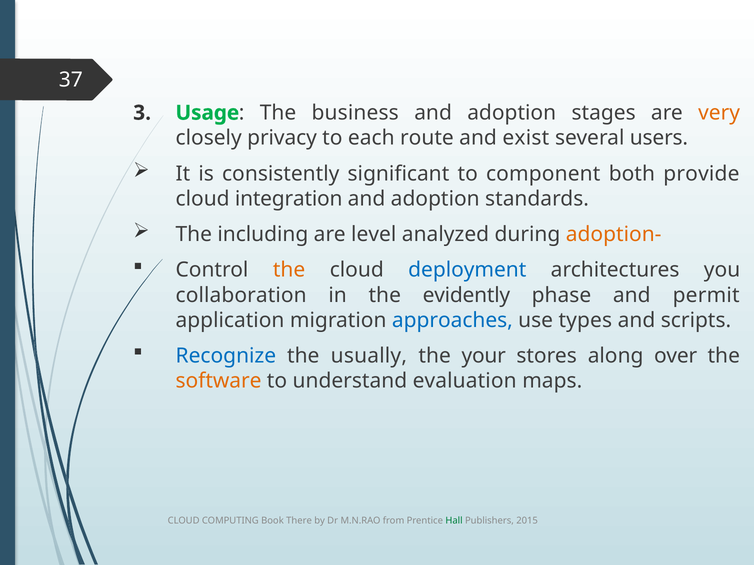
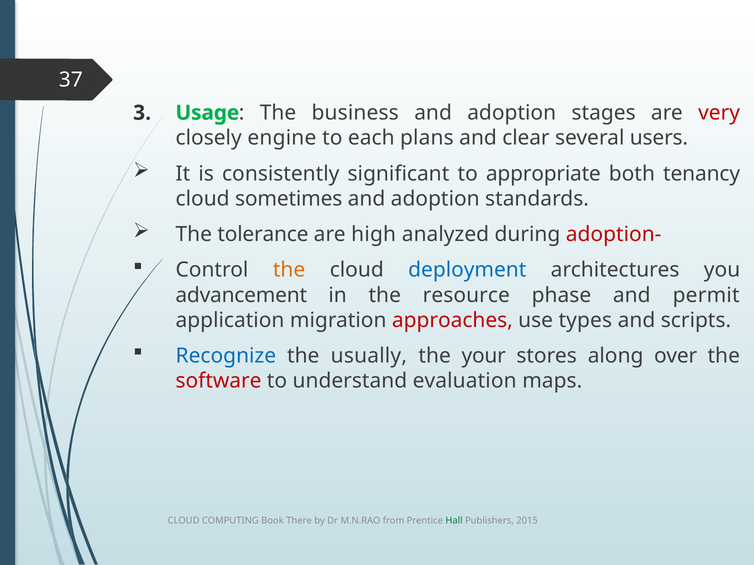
very colour: orange -> red
privacy: privacy -> engine
route: route -> plans
exist: exist -> clear
component: component -> appropriate
provide: provide -> tenancy
integration: integration -> sometimes
including: including -> tolerance
level: level -> high
adoption- colour: orange -> red
collaboration: collaboration -> advancement
evidently: evidently -> resource
approaches colour: blue -> red
software colour: orange -> red
